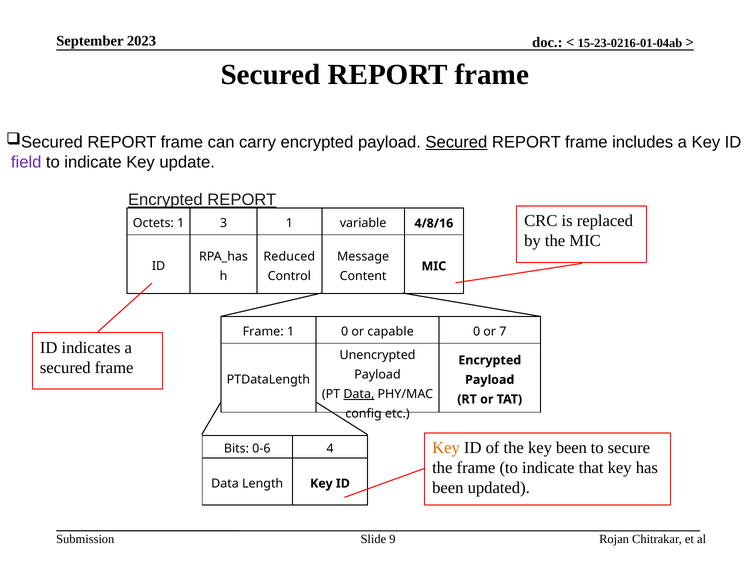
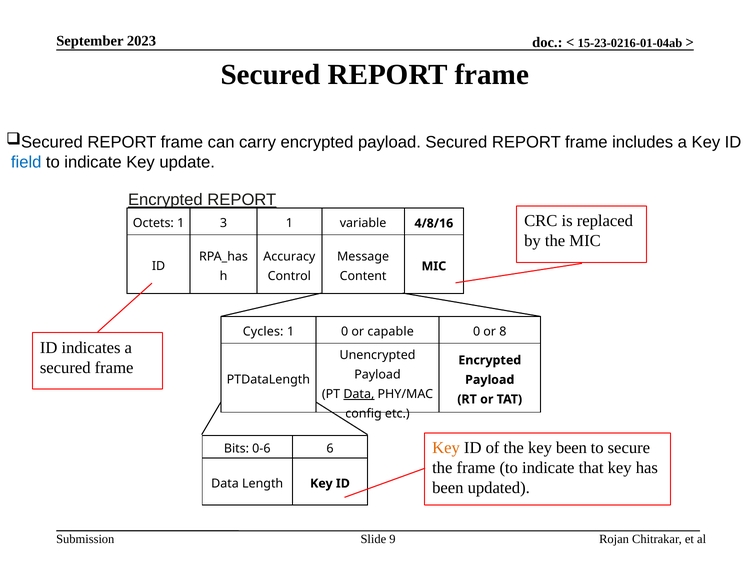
Secured at (456, 142) underline: present -> none
field colour: purple -> blue
Reduced: Reduced -> Accuracy
Frame at (263, 332): Frame -> Cycles
7: 7 -> 8
4: 4 -> 6
